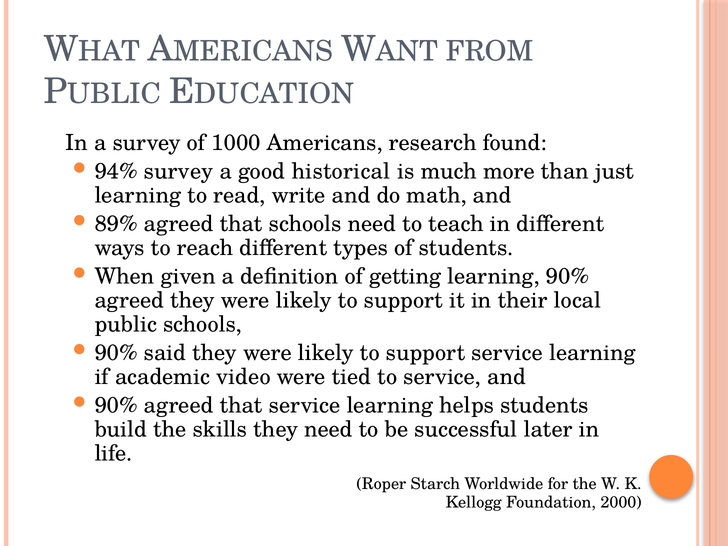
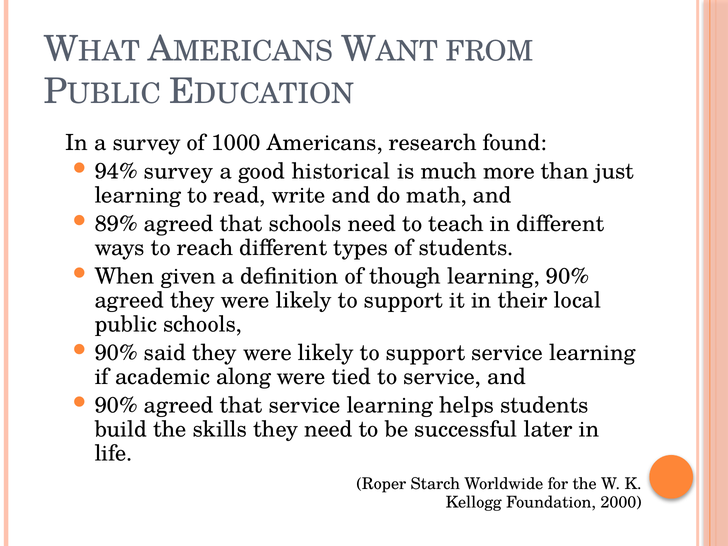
getting: getting -> though
video: video -> along
